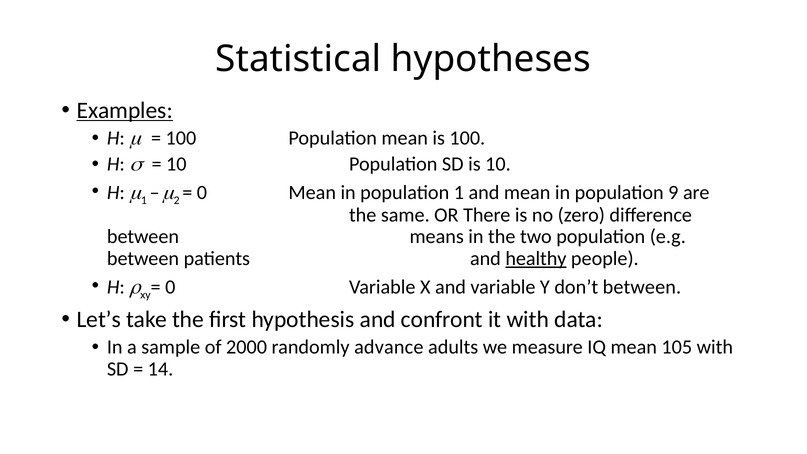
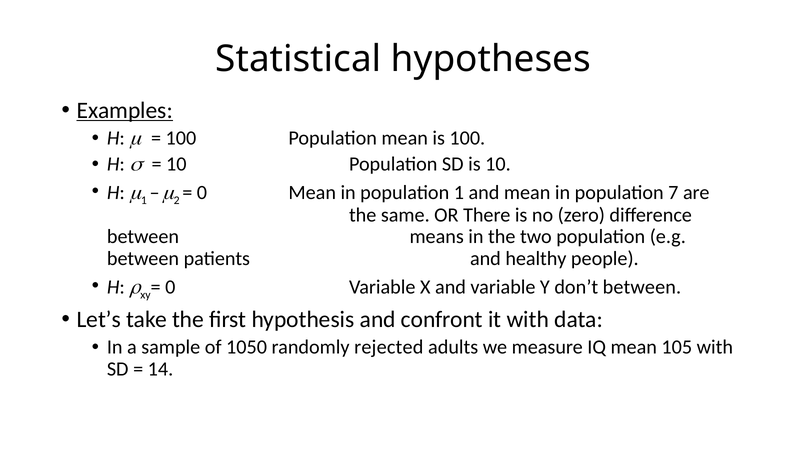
9: 9 -> 7
healthy underline: present -> none
2000: 2000 -> 1050
advance: advance -> rejected
